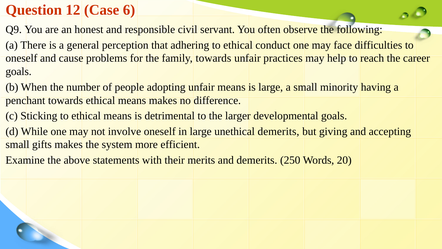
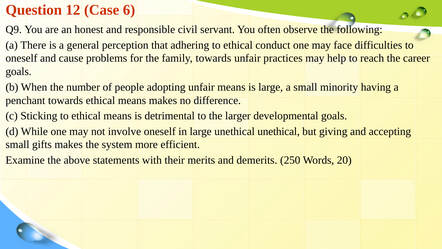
unethical demerits: demerits -> unethical
